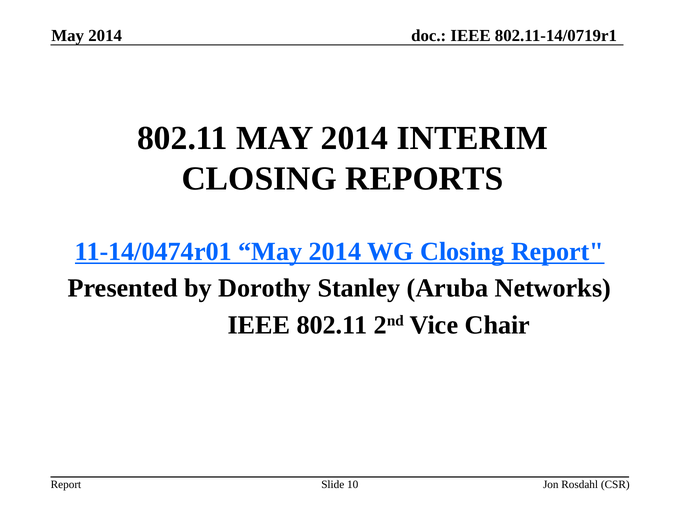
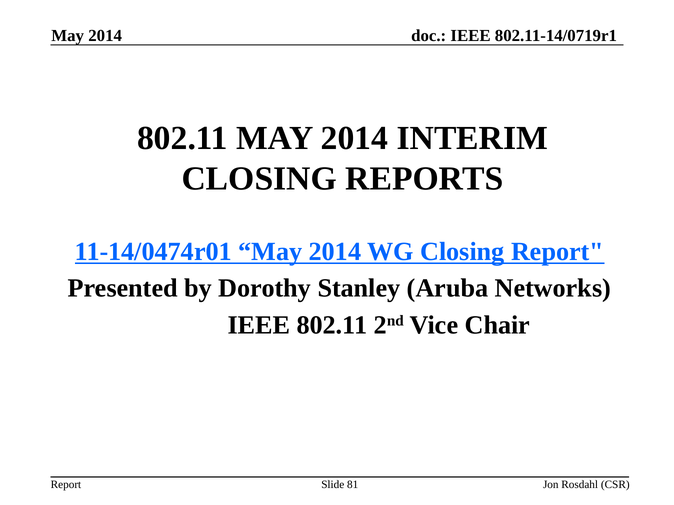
10: 10 -> 81
